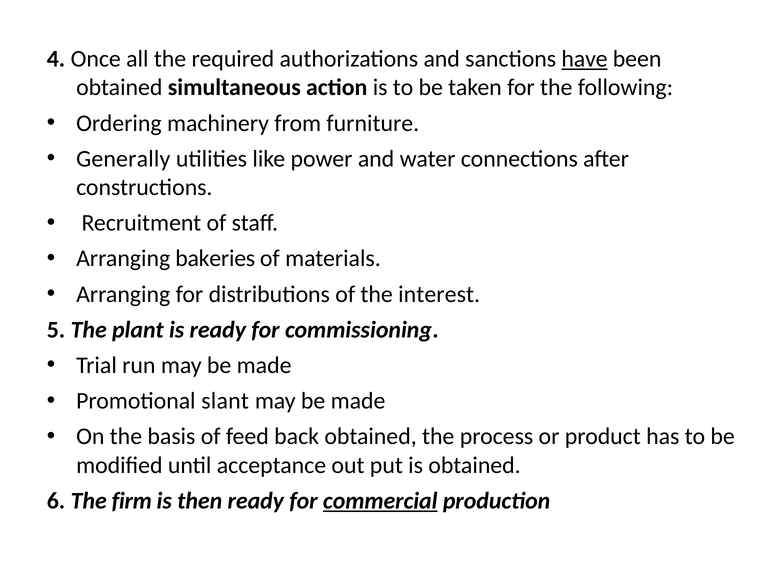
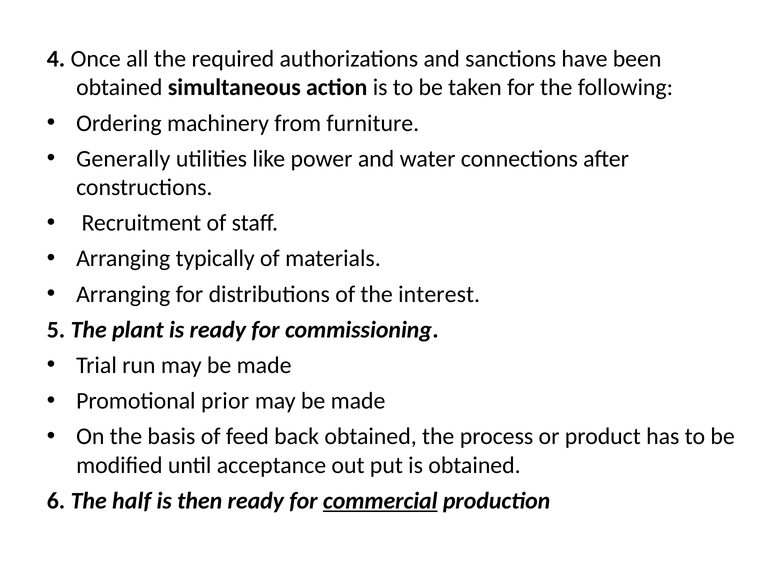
have underline: present -> none
bakeries: bakeries -> typically
slant: slant -> prior
firm: firm -> half
